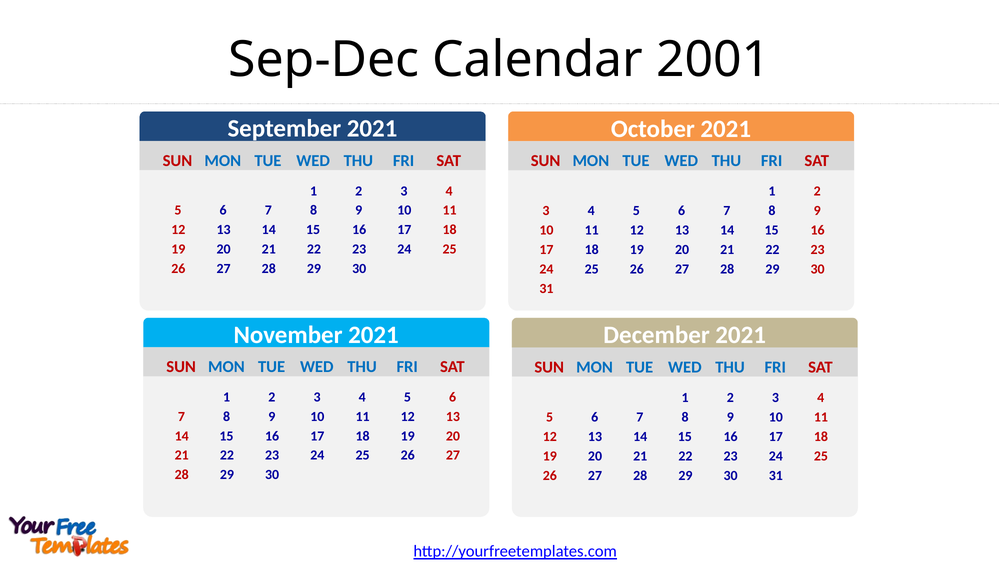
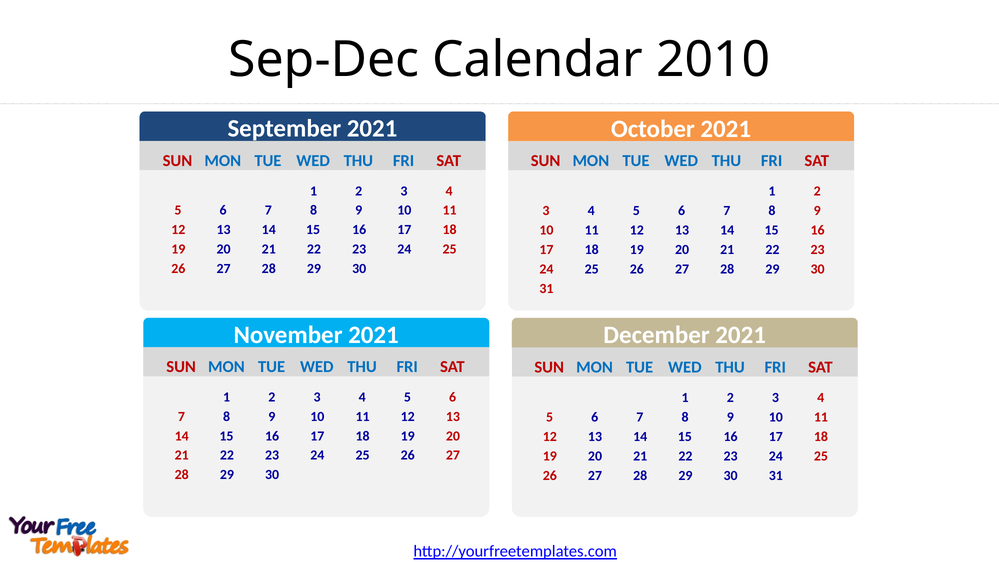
2001: 2001 -> 2010
